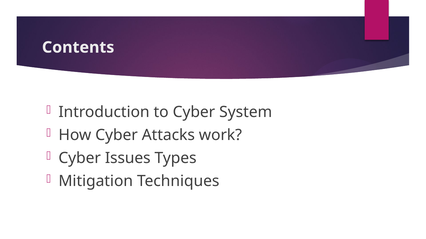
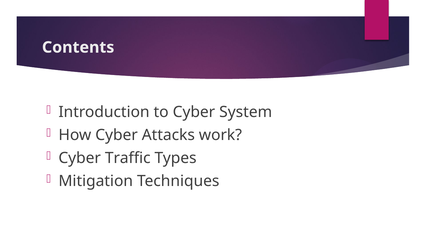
Issues: Issues -> Traffic
